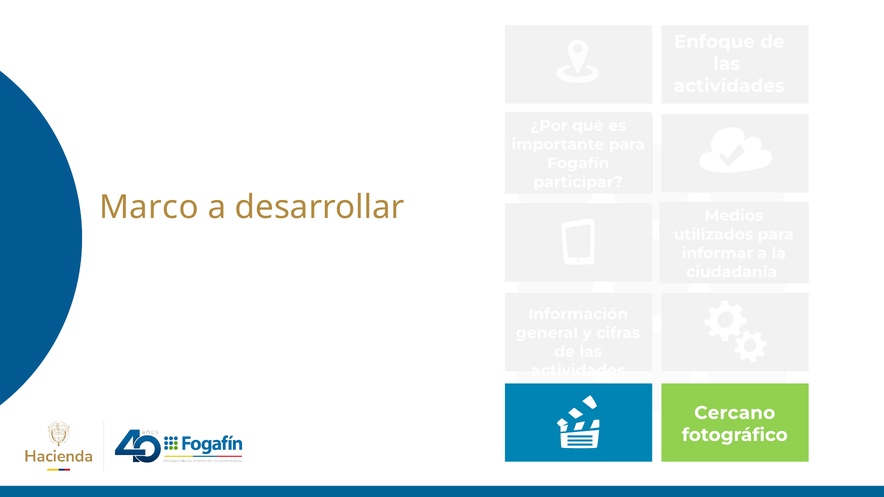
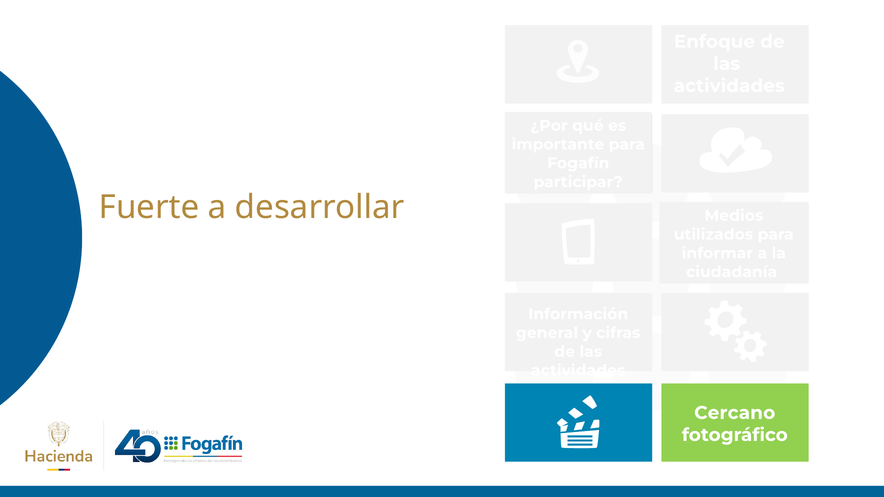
Marco: Marco -> Fuerte
